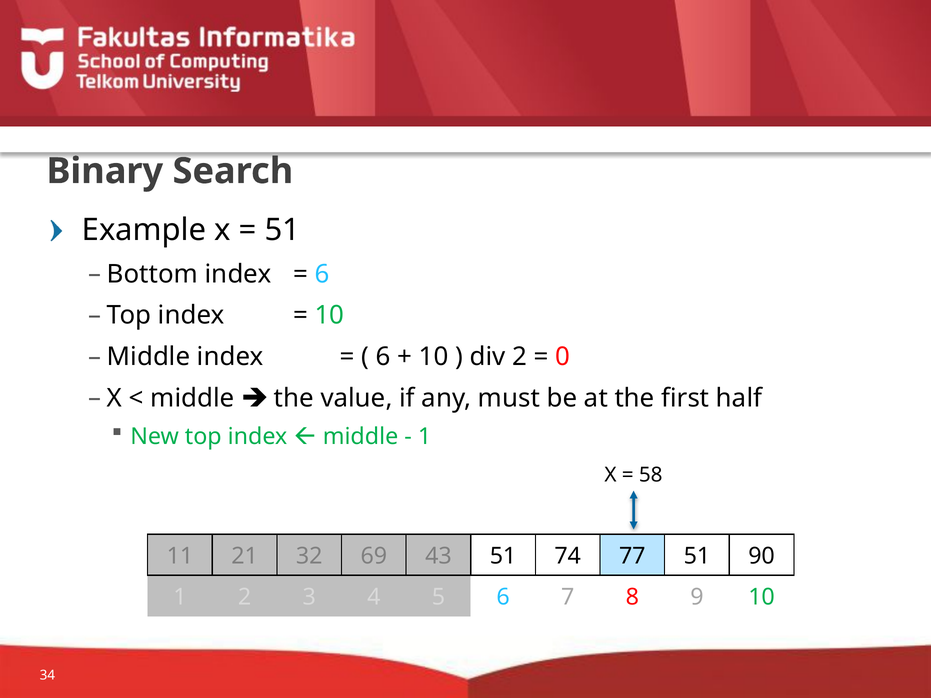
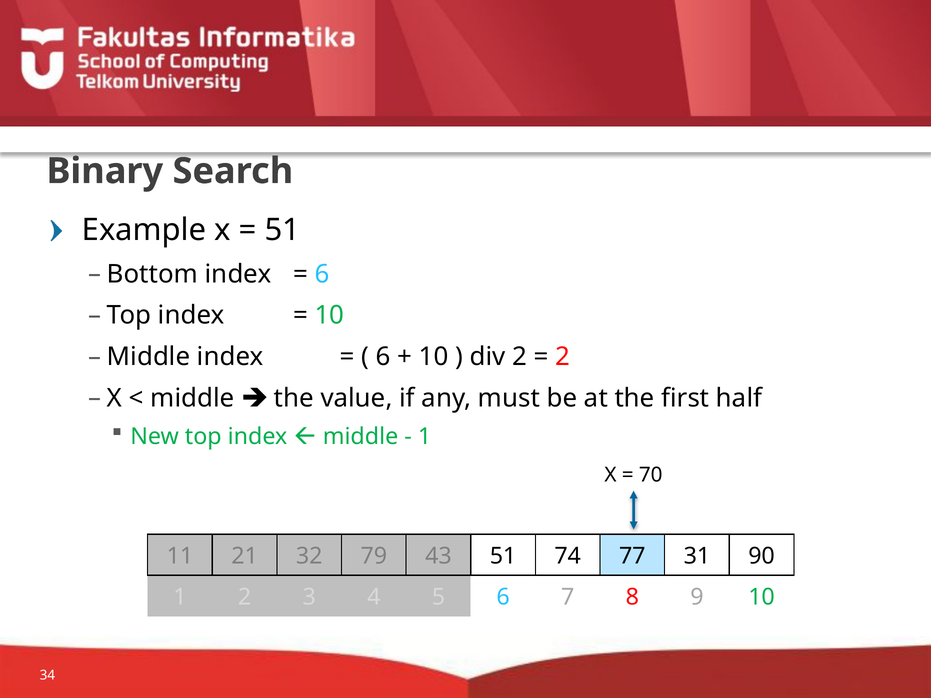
0 at (563, 357): 0 -> 2
58: 58 -> 70
69: 69 -> 79
77 51: 51 -> 31
